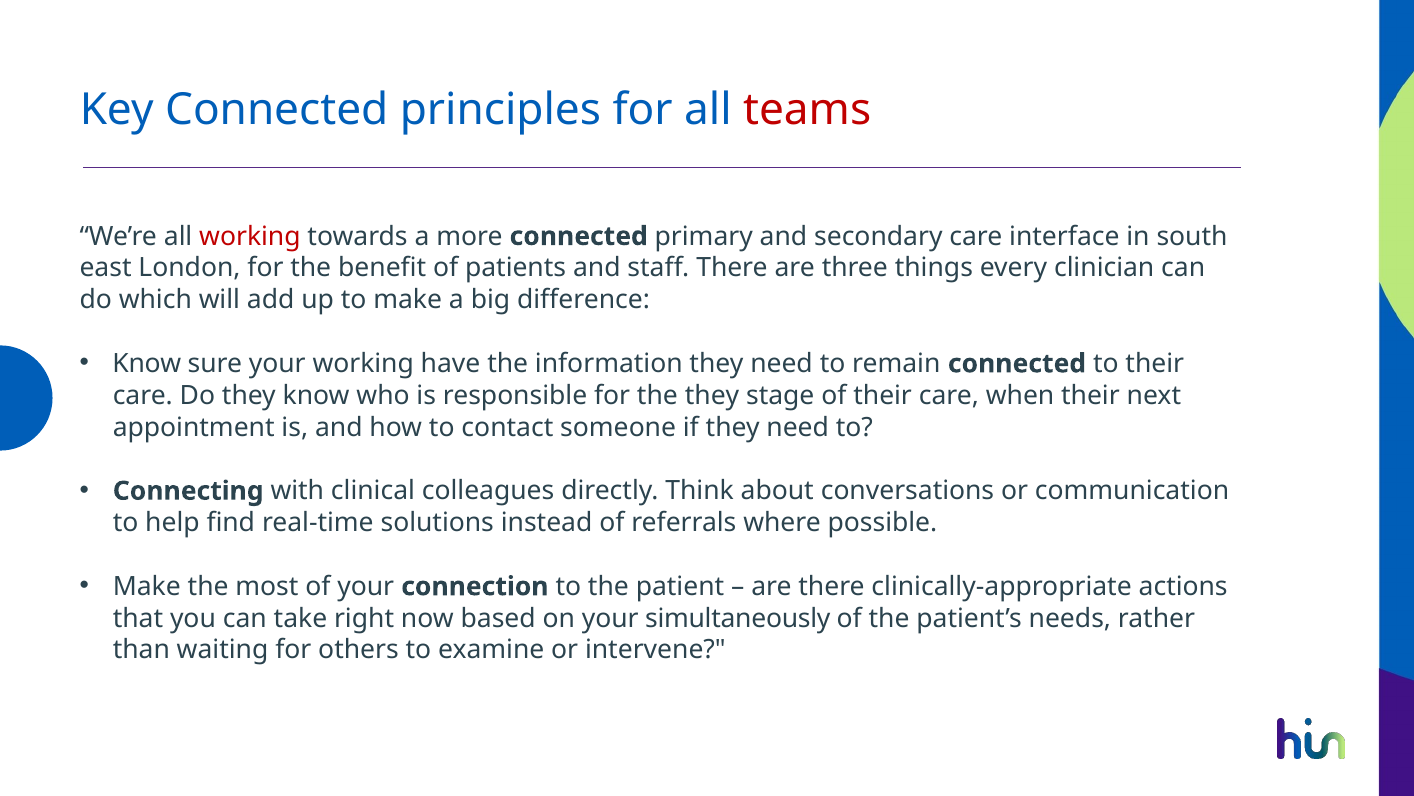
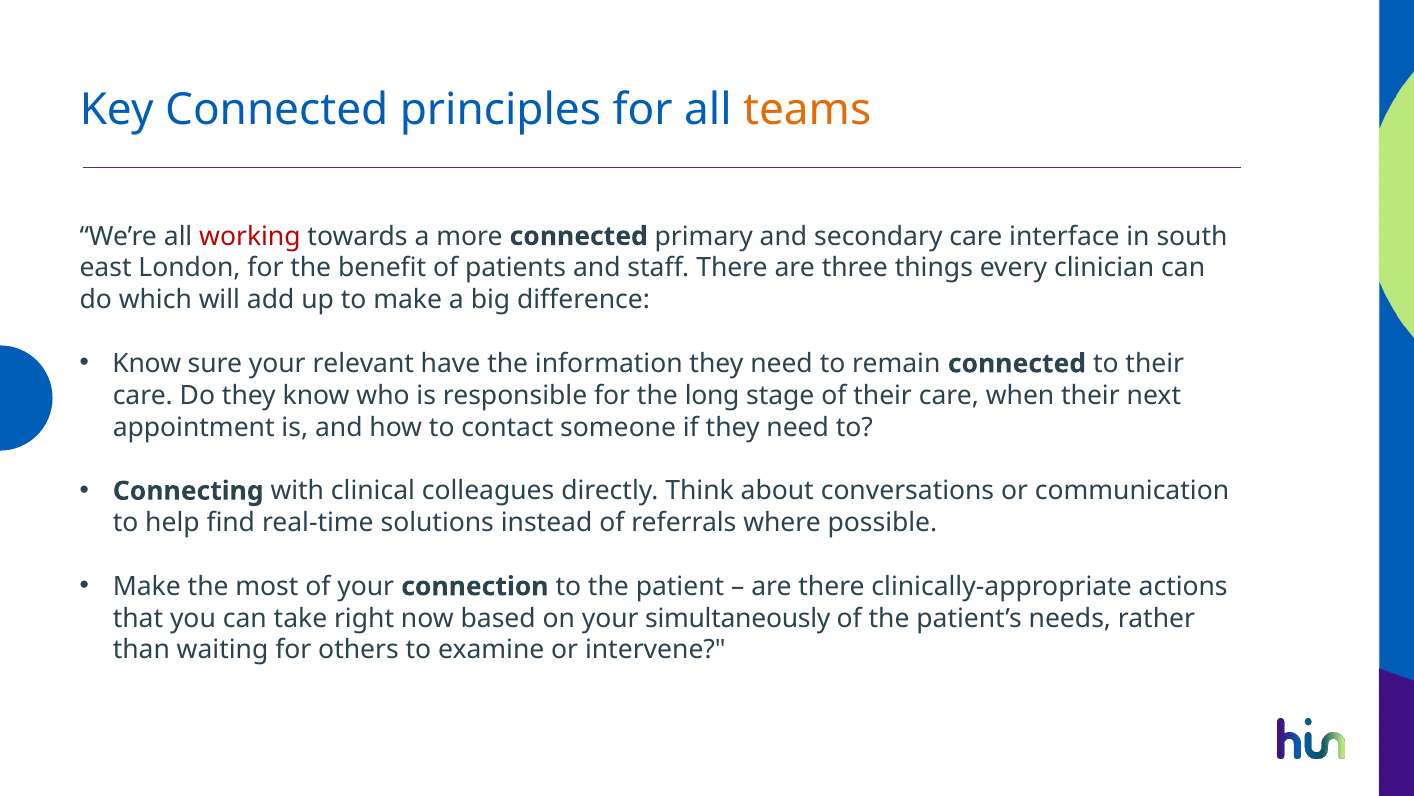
teams colour: red -> orange
your working: working -> relevant
the they: they -> long
